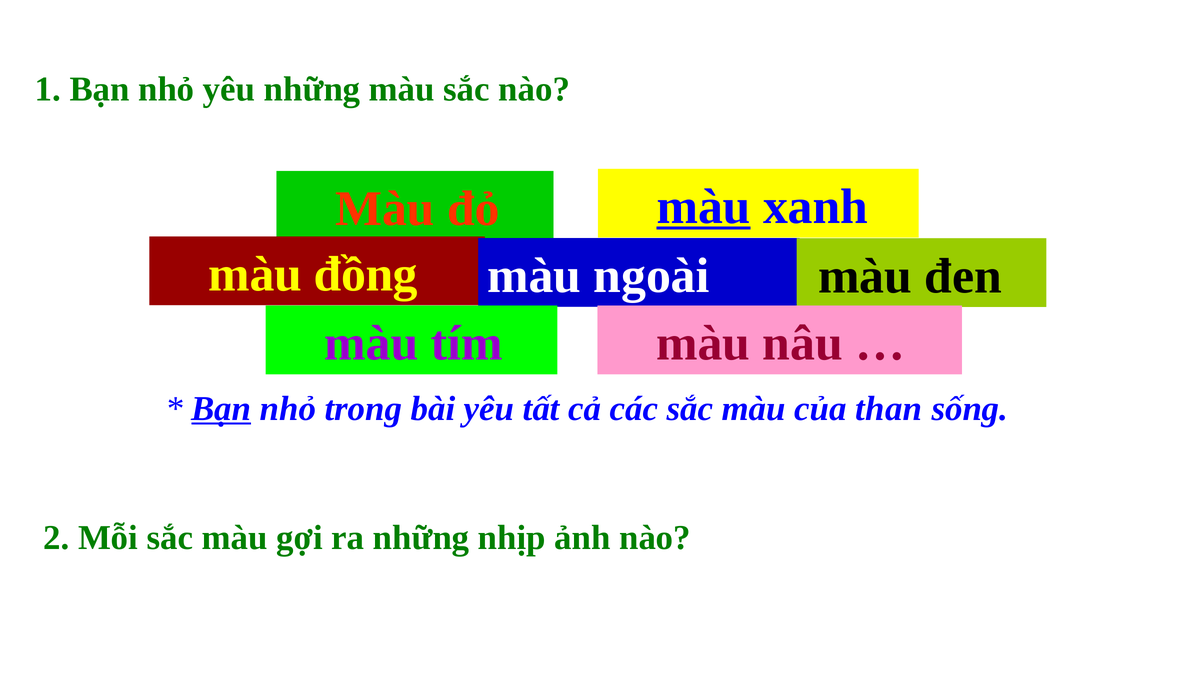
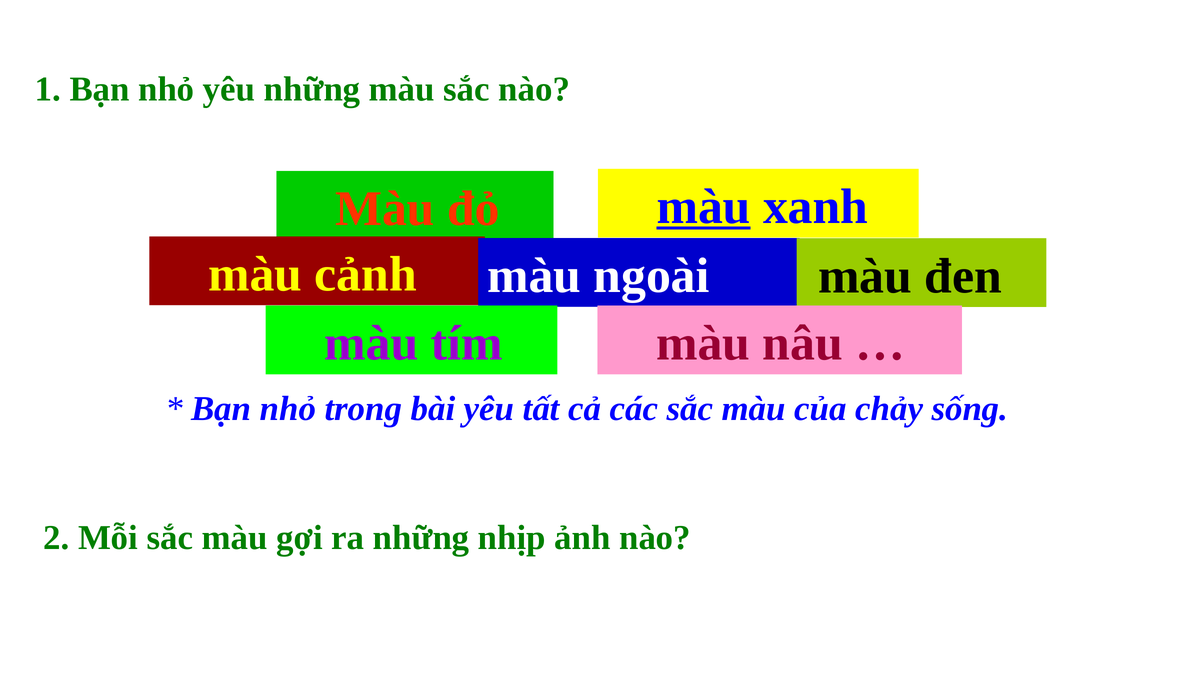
đồng: đồng -> cảnh
Bạn at (221, 408) underline: present -> none
than: than -> chảy
